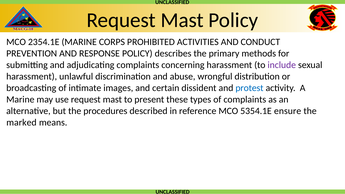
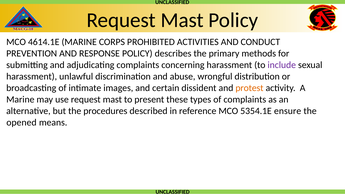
2354.1E: 2354.1E -> 4614.1E
protest colour: blue -> orange
marked: marked -> opened
